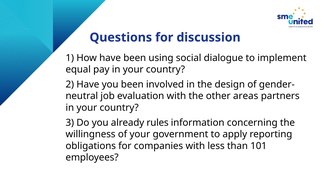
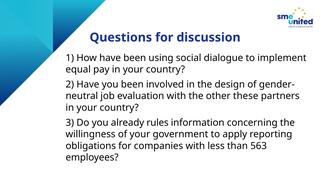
areas: areas -> these
101: 101 -> 563
